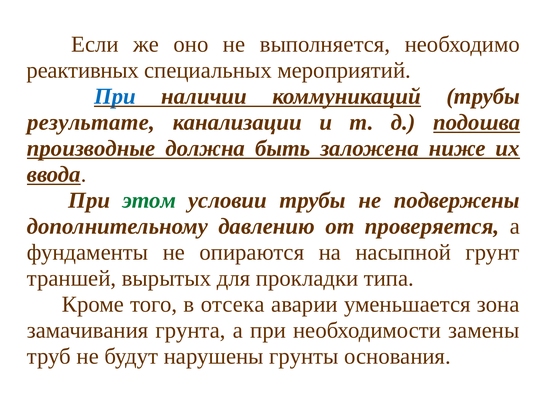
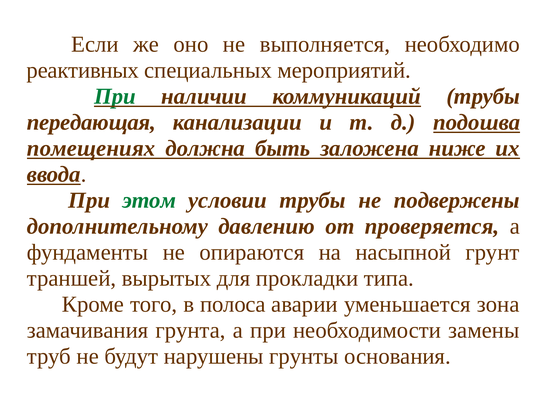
При at (115, 96) colour: blue -> green
результате: результате -> передающая
производные: производные -> помещениях
отсека: отсека -> полоса
